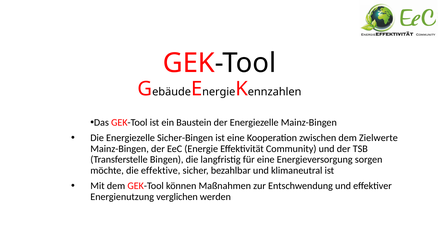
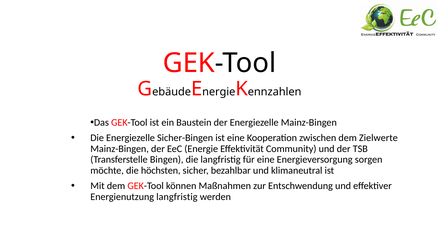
effektive: effektive -> höchsten
Energienutzung verglichen: verglichen -> langfristig
